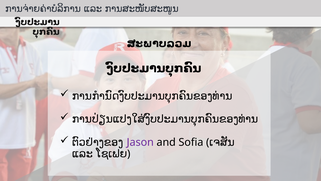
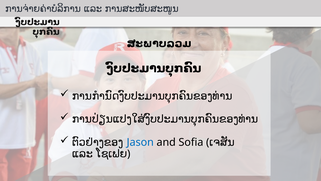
Jason colour: purple -> blue
